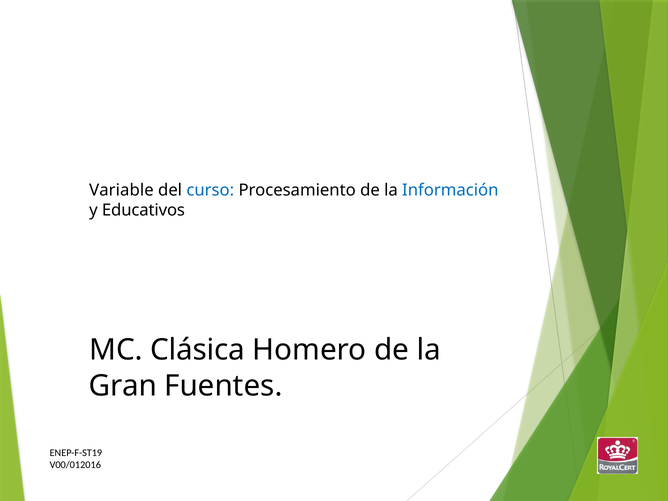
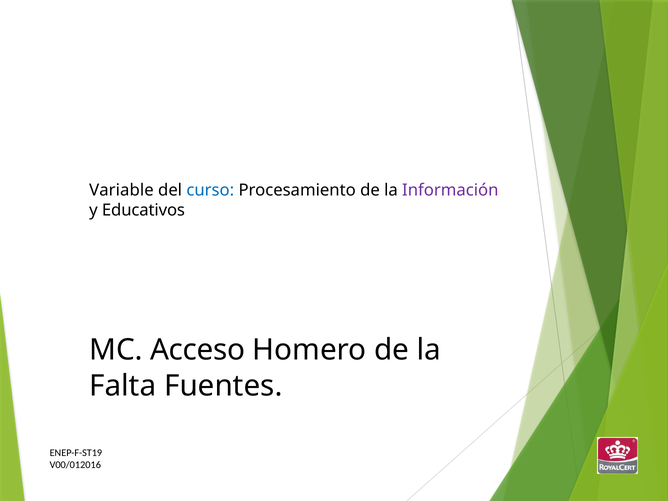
Información colour: blue -> purple
Clásica: Clásica -> Acceso
Gran: Gran -> Falta
